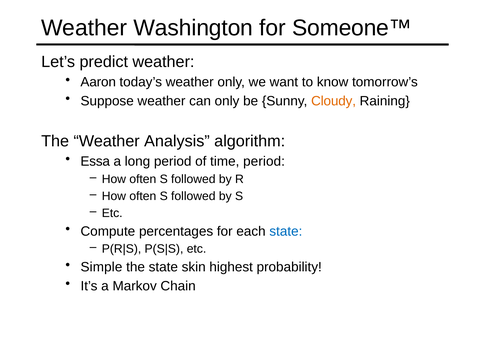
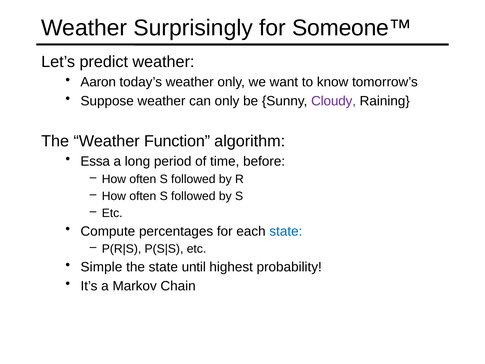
Washington: Washington -> Surprisingly
Cloudy colour: orange -> purple
Analysis: Analysis -> Function
time period: period -> before
skin: skin -> until
